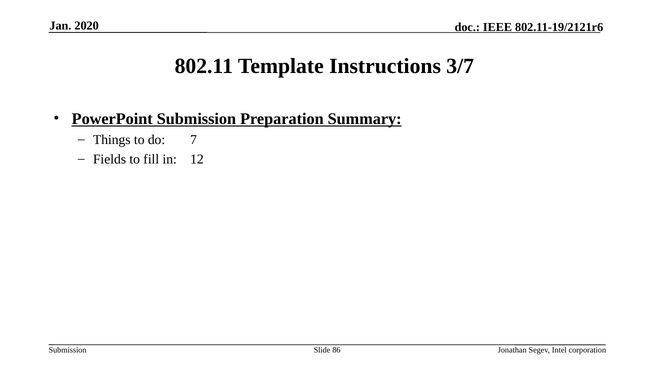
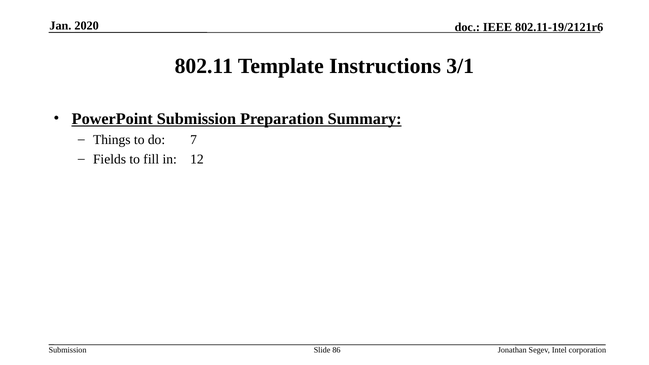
3/7: 3/7 -> 3/1
